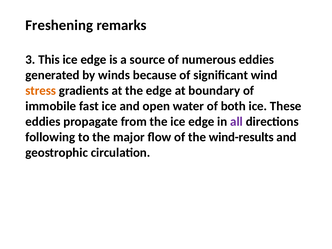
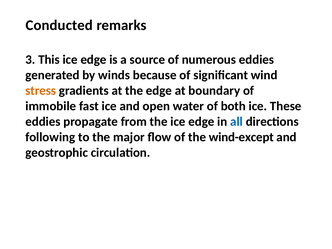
Freshening: Freshening -> Conducted
all colour: purple -> blue
wind-results: wind-results -> wind-except
